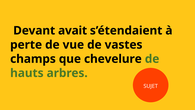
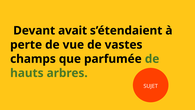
chevelure: chevelure -> parfumée
